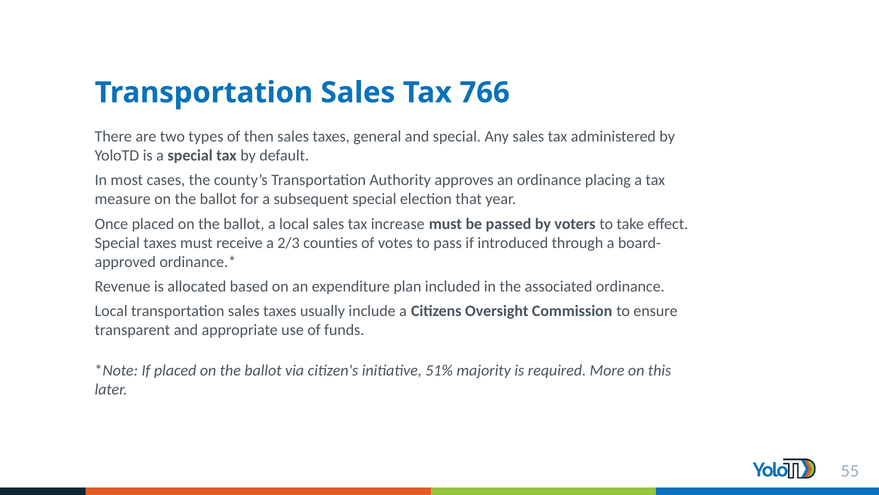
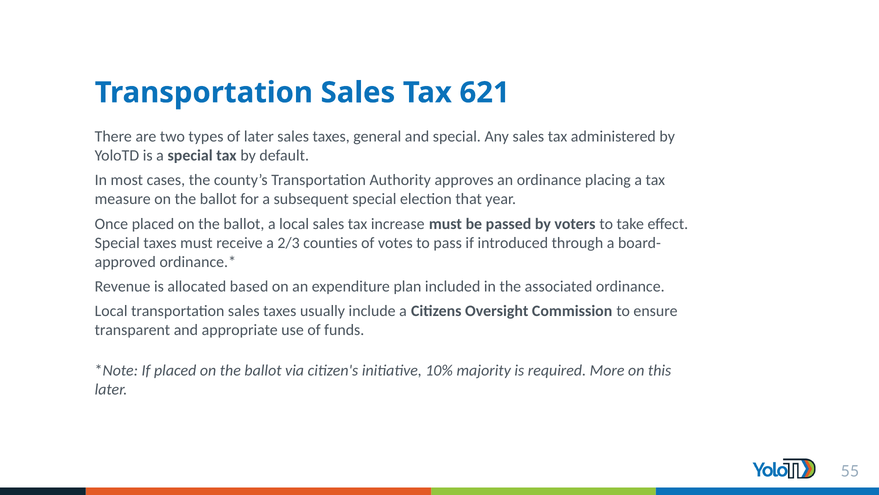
766: 766 -> 621
of then: then -> later
51%: 51% -> 10%
